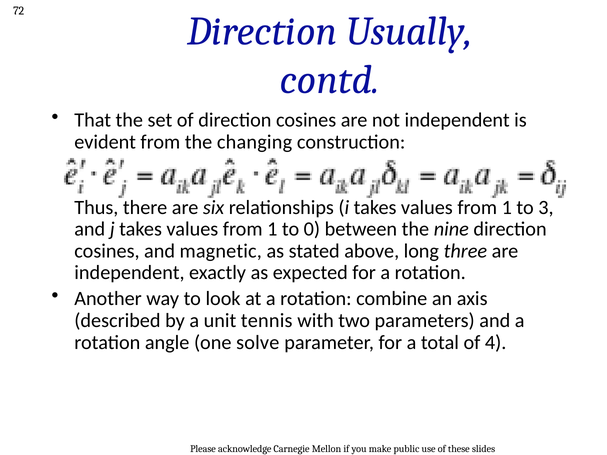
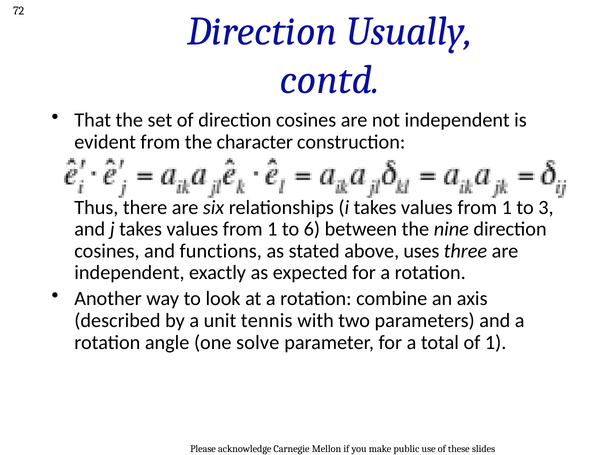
changing: changing -> character
0: 0 -> 6
magnetic: magnetic -> functions
long: long -> uses
of 4: 4 -> 1
